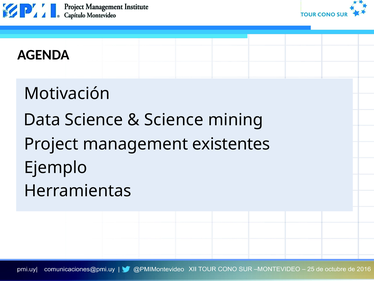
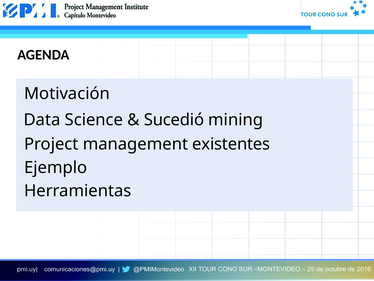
Science at (174, 120): Science -> Sucedió
